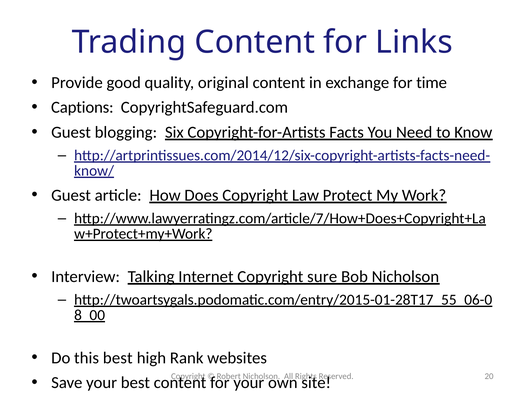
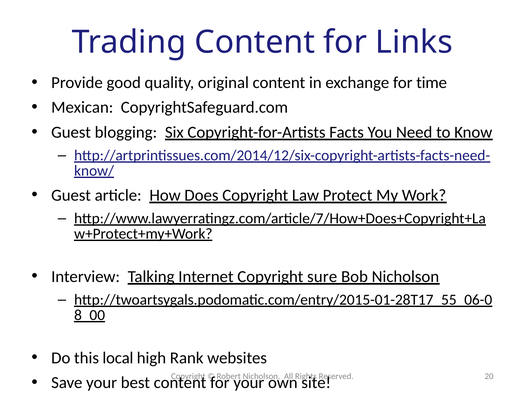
Captions: Captions -> Mexican
this best: best -> local
